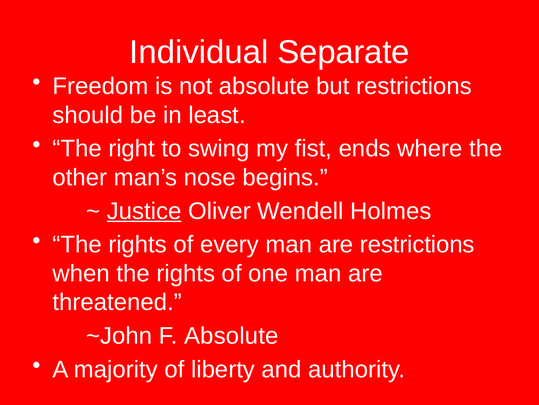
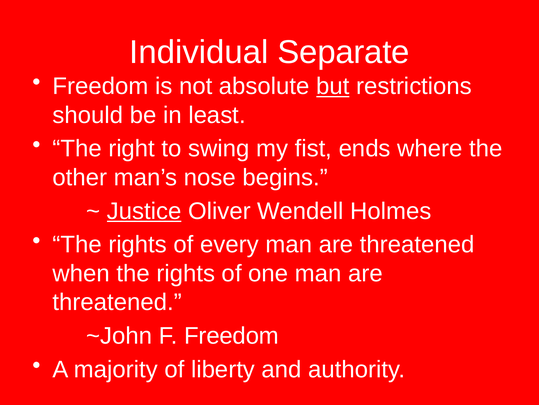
but underline: none -> present
every man are restrictions: restrictions -> threatened
F Absolute: Absolute -> Freedom
